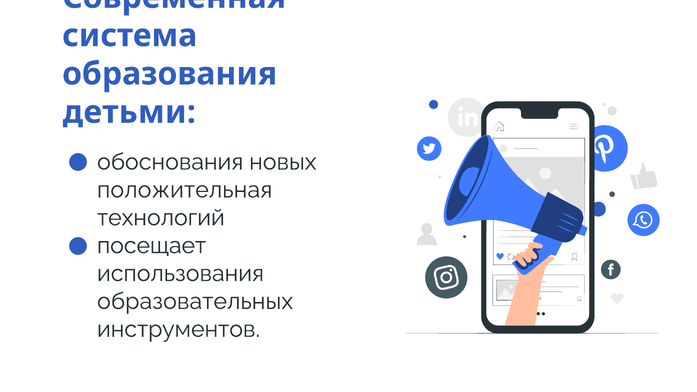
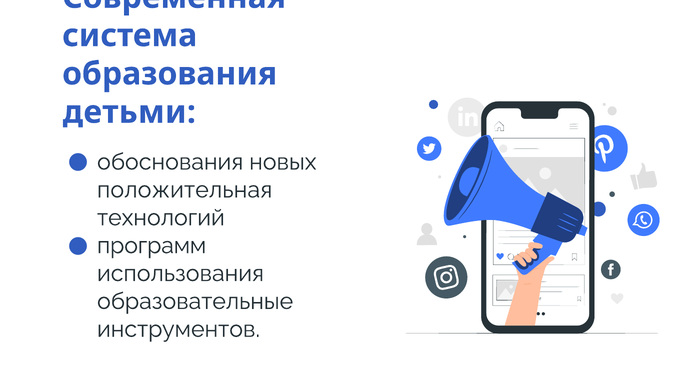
посещает: посещает -> программ
образовательных: образовательных -> образовательные
